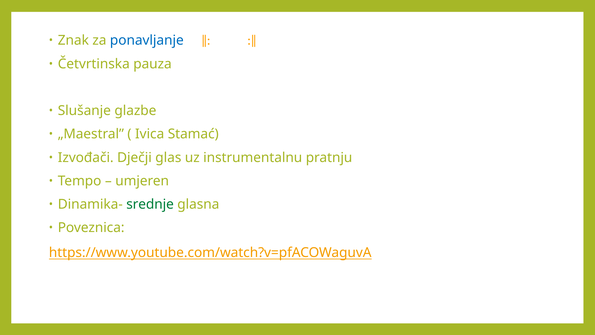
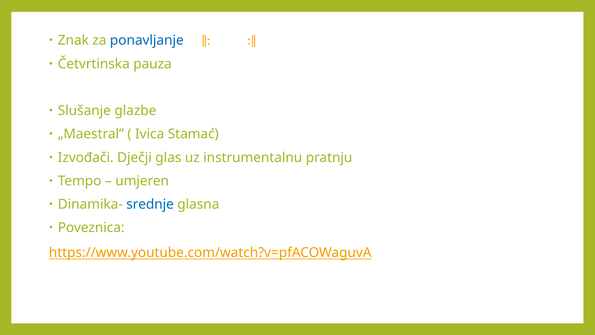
srednje colour: green -> blue
